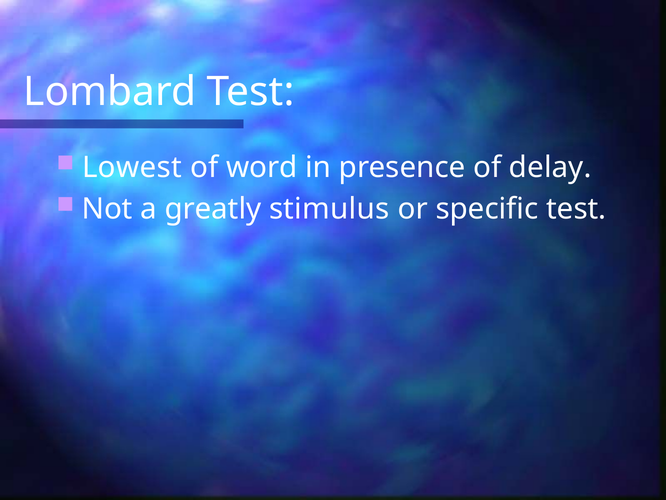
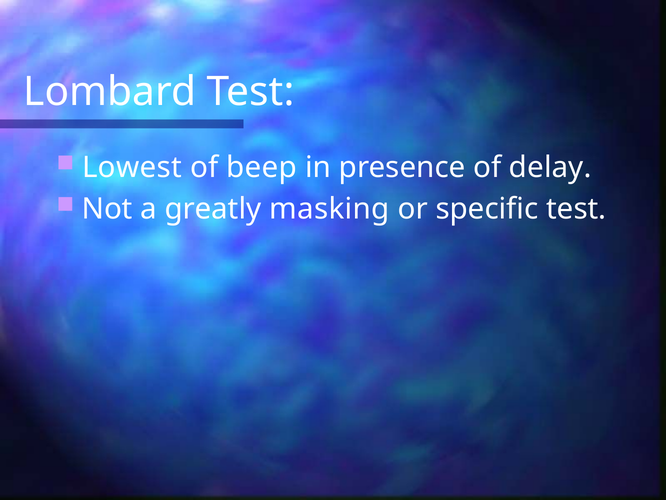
word: word -> beep
stimulus: stimulus -> masking
